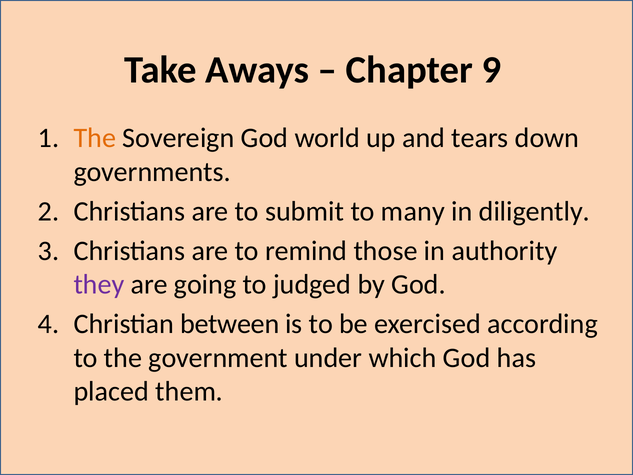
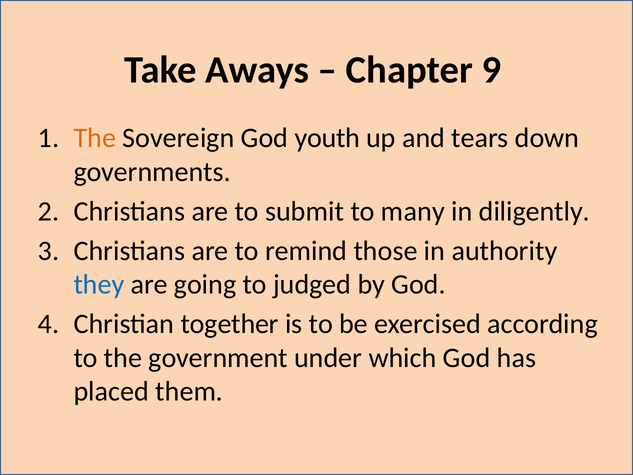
world: world -> youth
they colour: purple -> blue
between: between -> together
